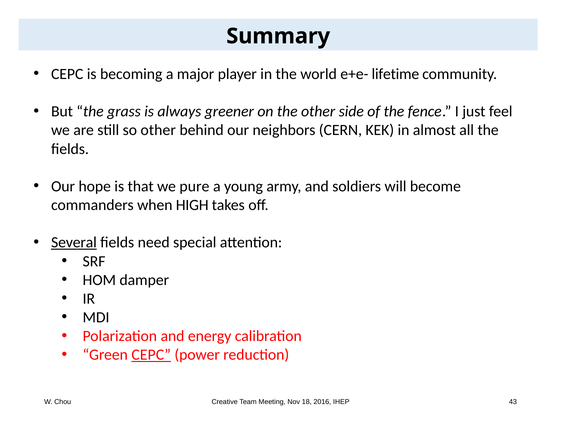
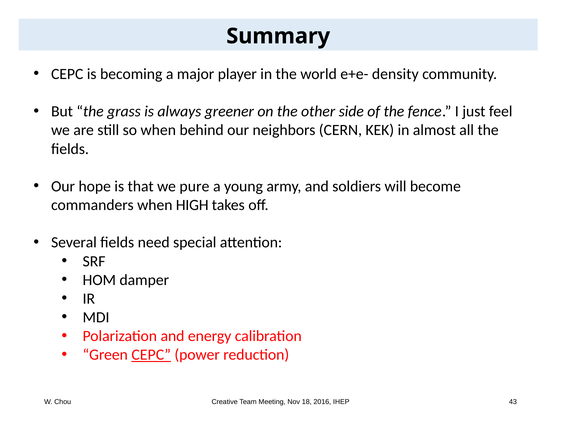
lifetime: lifetime -> density
so other: other -> when
Several underline: present -> none
